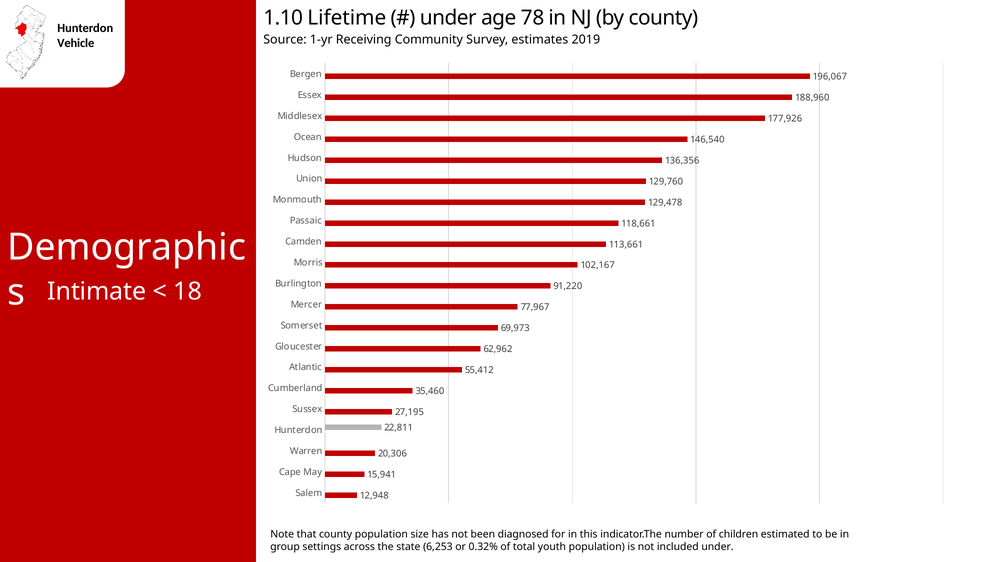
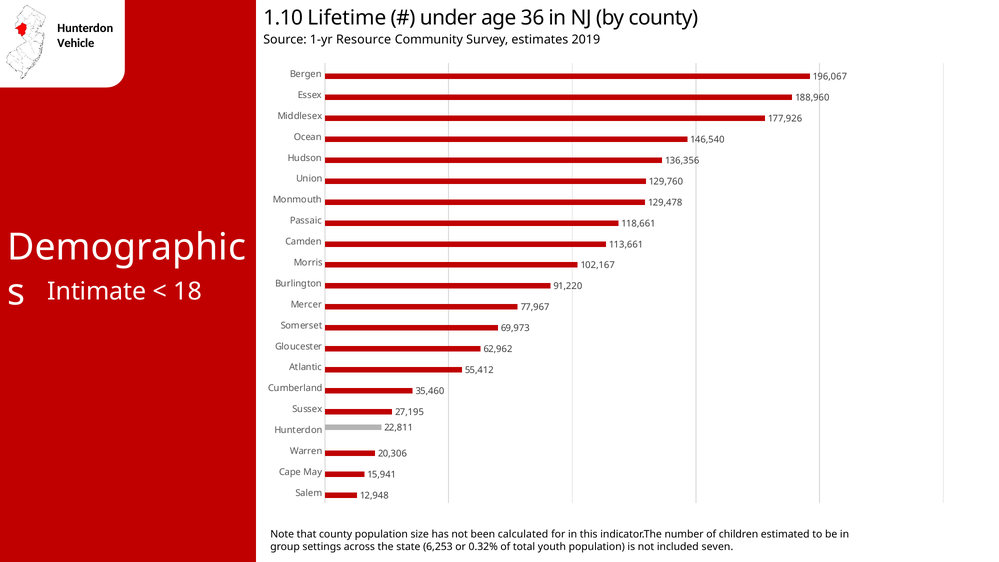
78: 78 -> 36
Receiving: Receiving -> Resource
diagnosed: diagnosed -> calculated
included under: under -> seven
